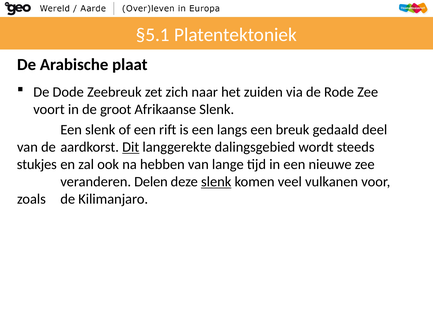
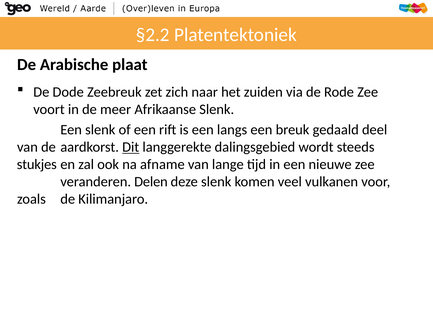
§5.1: §5.1 -> §2.2
groot: groot -> meer
hebben: hebben -> afname
slenk at (216, 182) underline: present -> none
